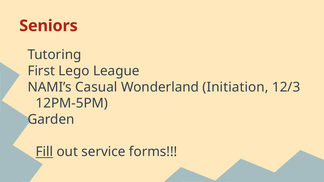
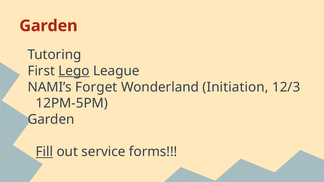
Seniors at (48, 26): Seniors -> Garden
Lego underline: none -> present
Casual: Casual -> Forget
